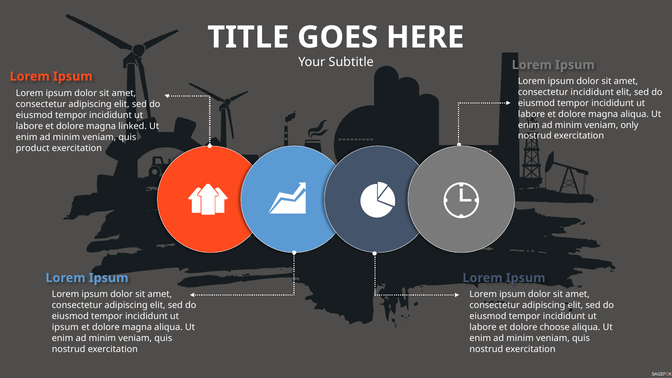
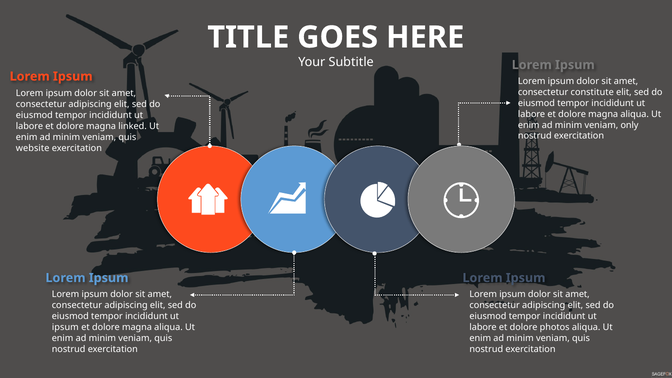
consectetur incididunt: incididunt -> constitute
product: product -> website
choose: choose -> photos
